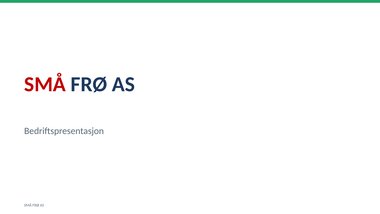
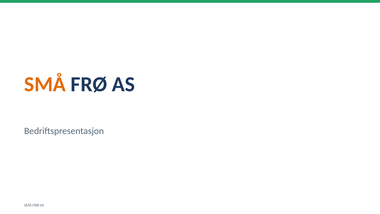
SMÅ at (45, 84) colour: red -> orange
